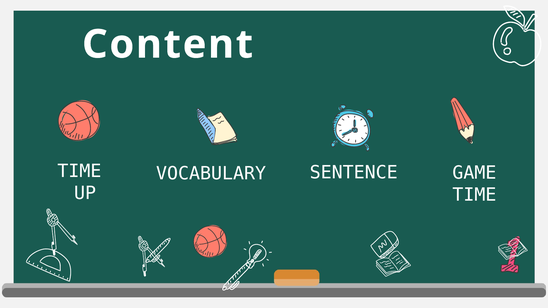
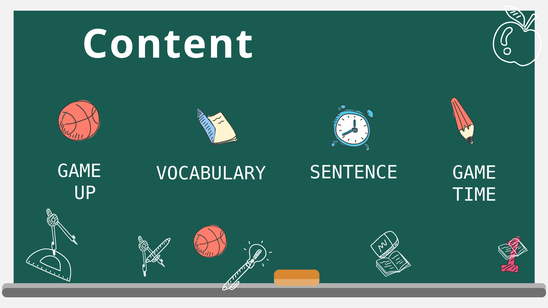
TIME at (80, 171): TIME -> GAME
